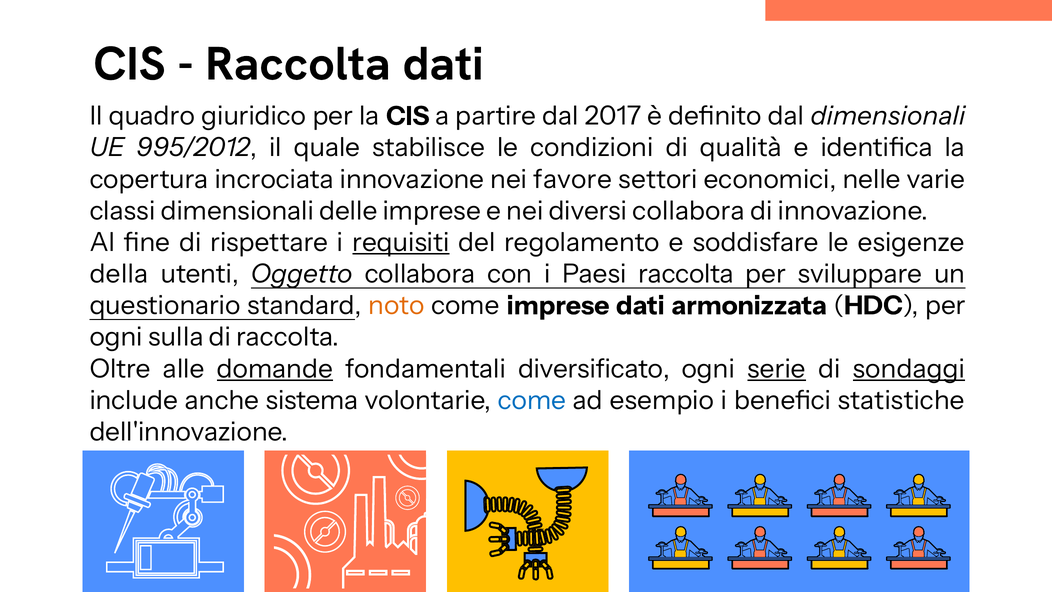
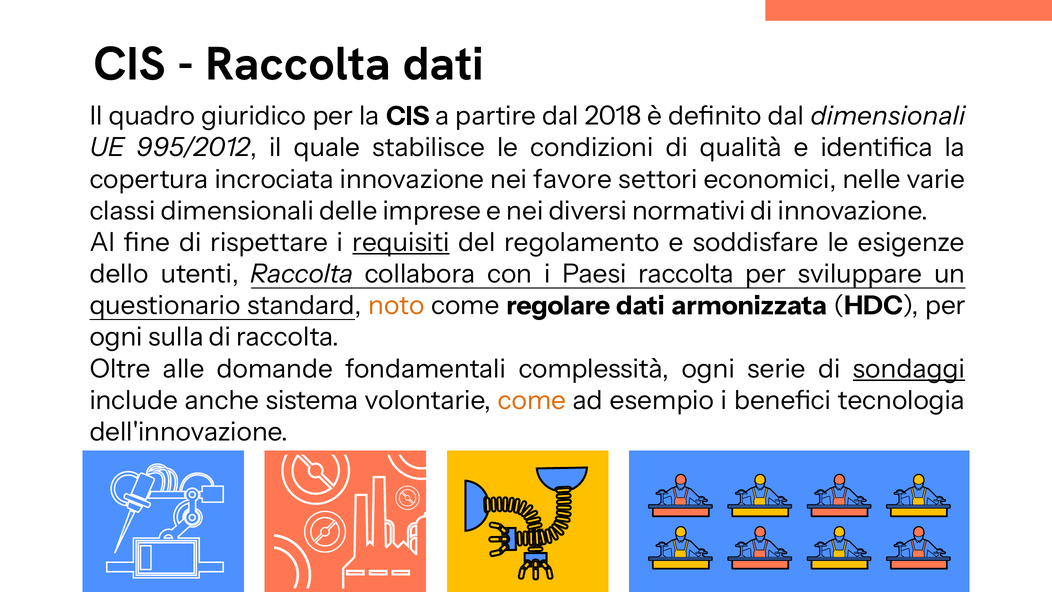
2017: 2017 -> 2018
diversi collabora: collabora -> normativi
della: della -> dello
utenti Oggetto: Oggetto -> Raccolta
come imprese: imprese -> regolare
domande underline: present -> none
diversificato: diversificato -> complessità
serie underline: present -> none
come at (532, 400) colour: blue -> orange
statistiche: statistiche -> tecnologia
